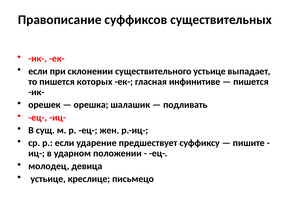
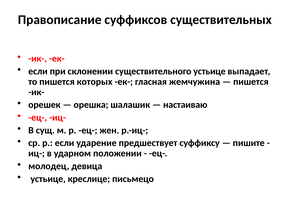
инфинитиве: инфинитиве -> жемчужина
подливать: подливать -> настаиваю
